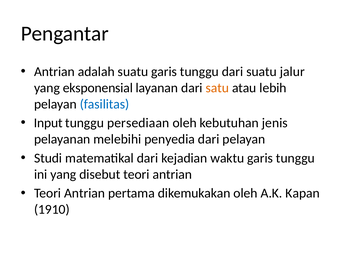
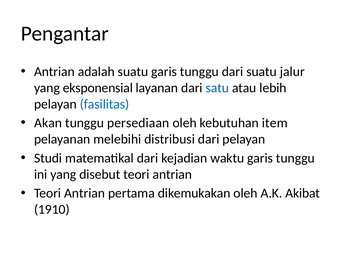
satu colour: orange -> blue
Input: Input -> Akan
jenis: jenis -> item
penyedia: penyedia -> distribusi
Kapan: Kapan -> Akibat
